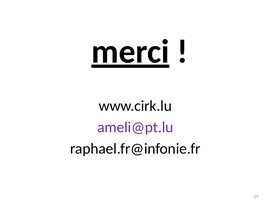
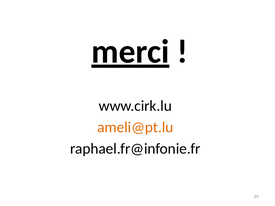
ameli@pt.lu colour: purple -> orange
